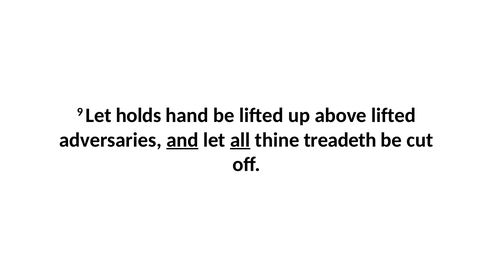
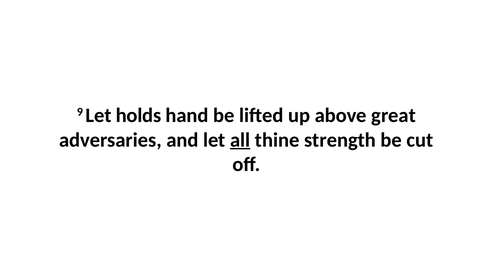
above lifted: lifted -> great
and underline: present -> none
treadeth: treadeth -> strength
